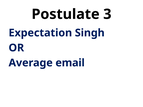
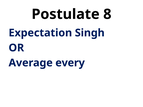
3: 3 -> 8
email: email -> every
